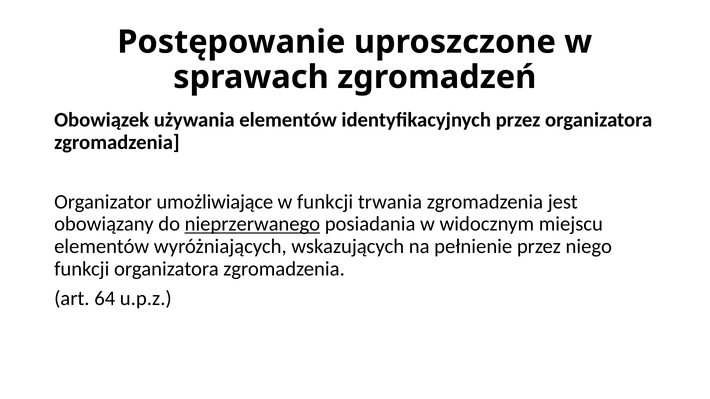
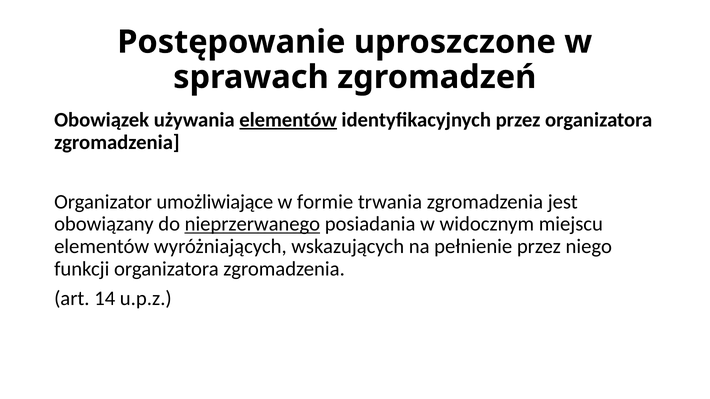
elementów at (288, 120) underline: none -> present
w funkcji: funkcji -> formie
64: 64 -> 14
